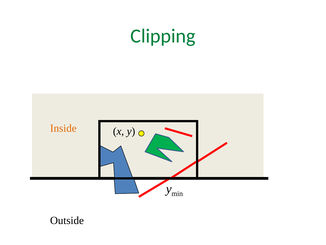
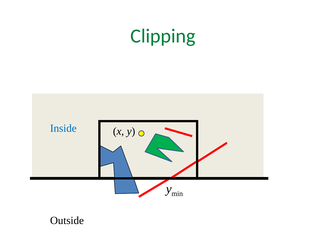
Inside colour: orange -> blue
